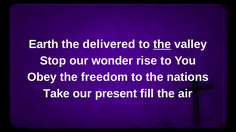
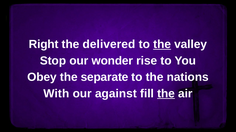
Earth: Earth -> Right
freedom: freedom -> separate
Take: Take -> With
present: present -> against
the at (166, 94) underline: none -> present
